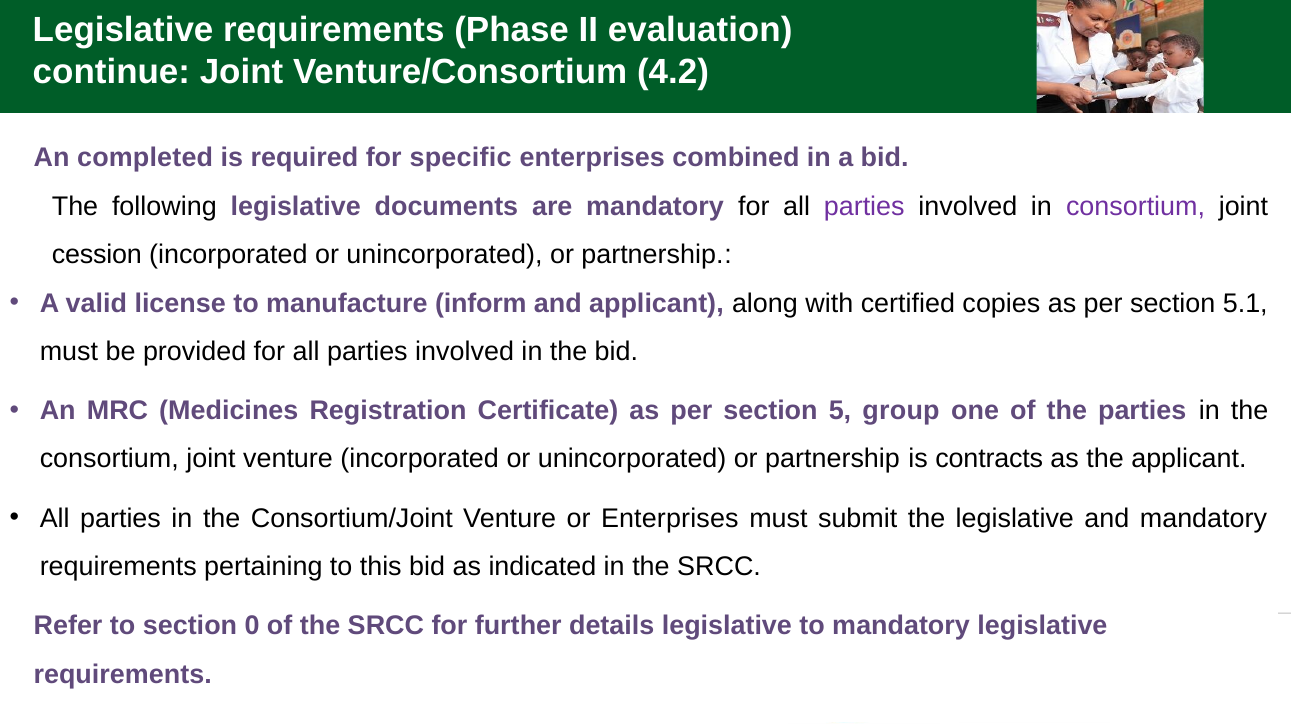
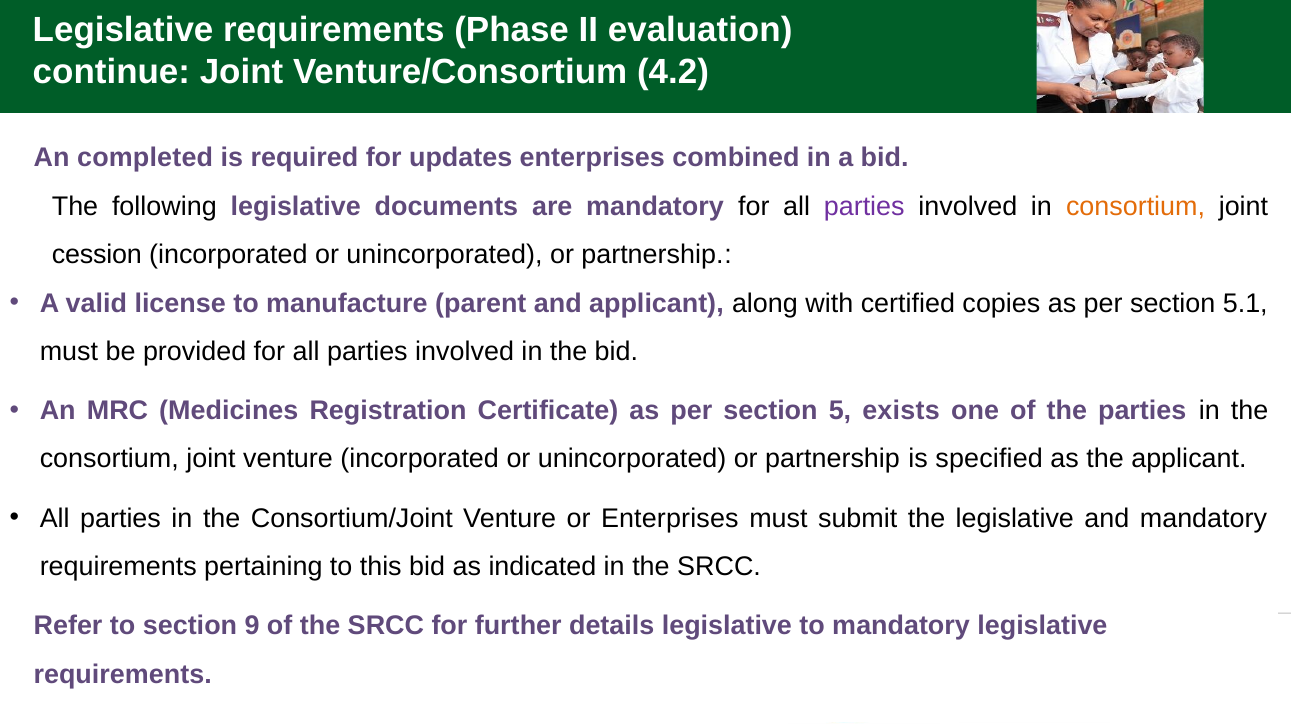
specific: specific -> updates
consortium at (1136, 206) colour: purple -> orange
inform: inform -> parent
group: group -> exists
contracts: contracts -> specified
0: 0 -> 9
